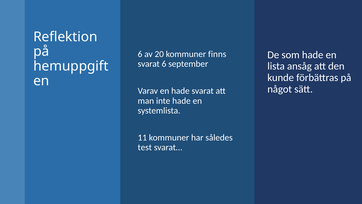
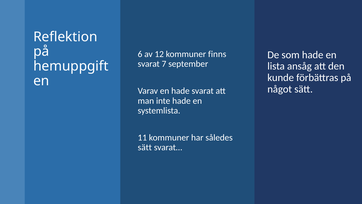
20: 20 -> 12
svarat 6: 6 -> 7
test at (145, 147): test -> sätt
